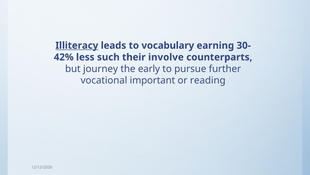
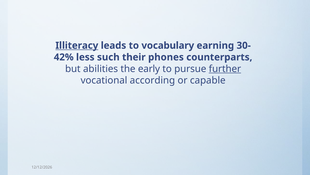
involve: involve -> phones
journey: journey -> abilities
further underline: none -> present
important: important -> according
reading: reading -> capable
